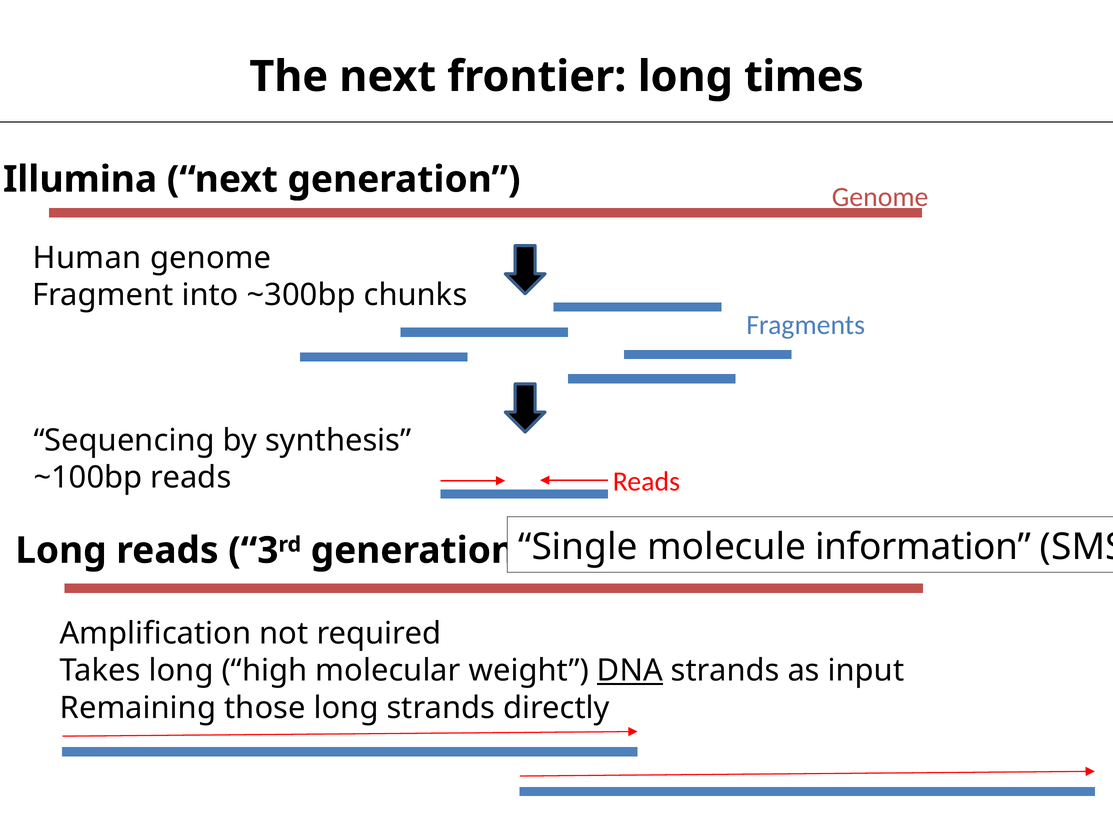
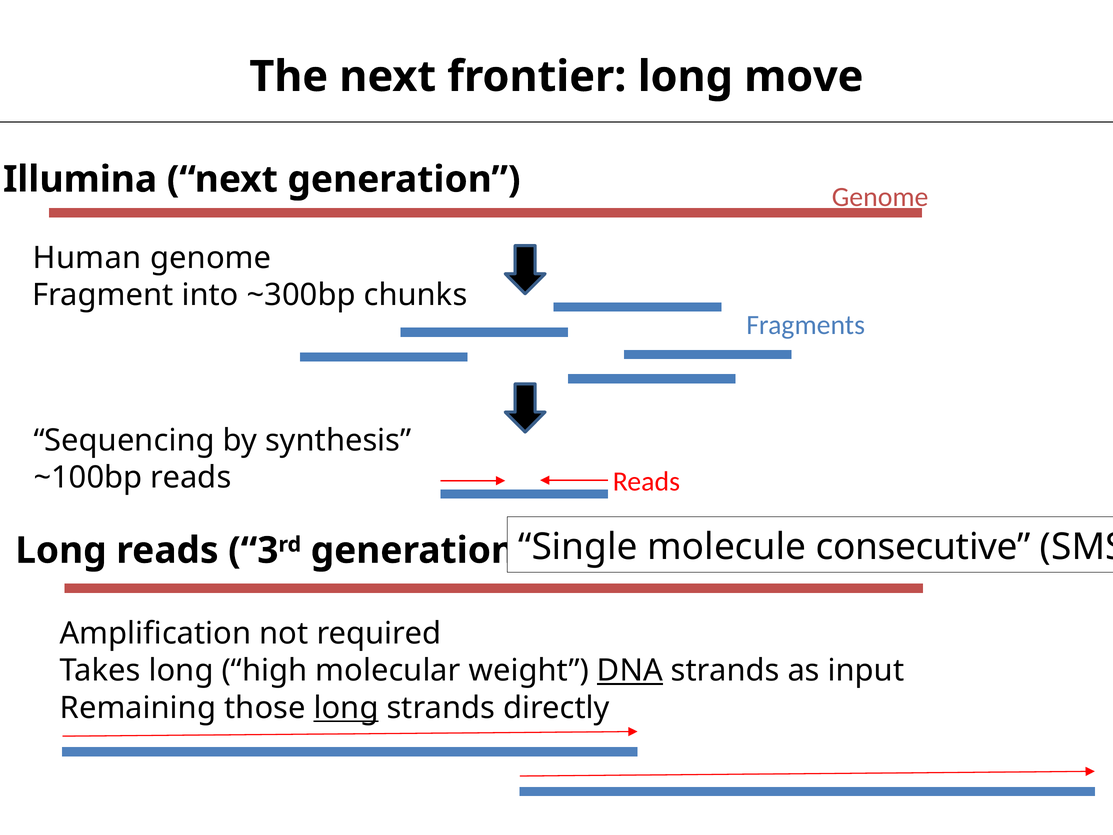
times: times -> move
information: information -> consecutive
long at (346, 708) underline: none -> present
